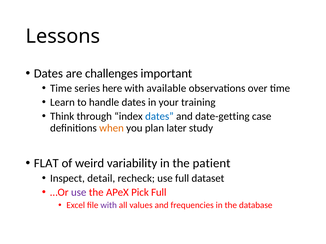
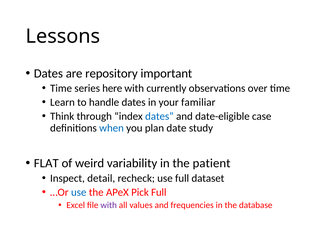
challenges: challenges -> repository
available: available -> currently
training: training -> familiar
date-getting: date-getting -> date-eligible
when colour: orange -> blue
later: later -> date
use at (79, 193) colour: purple -> blue
